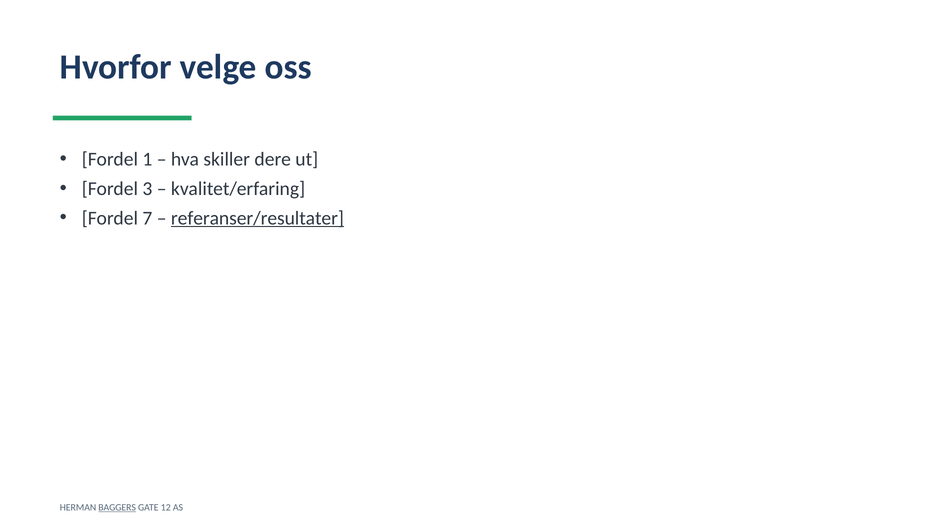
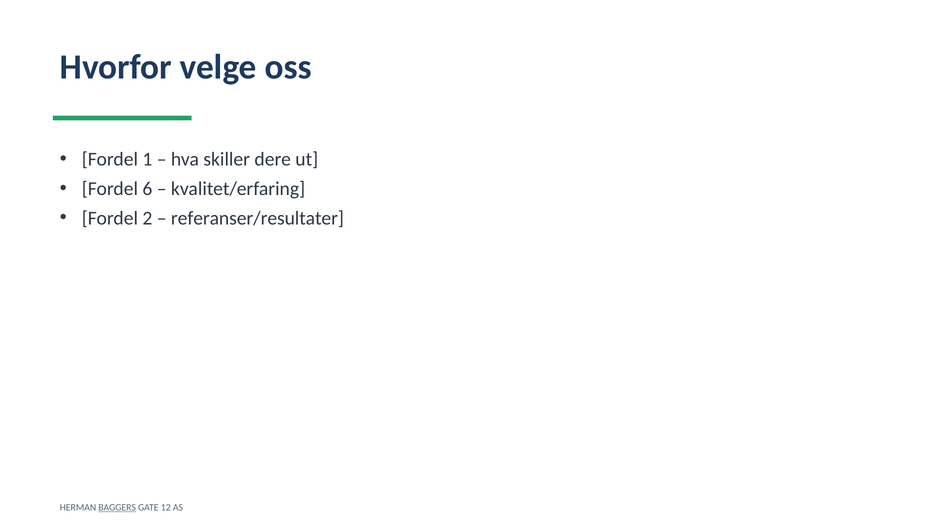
3: 3 -> 6
7: 7 -> 2
referanser/resultater underline: present -> none
